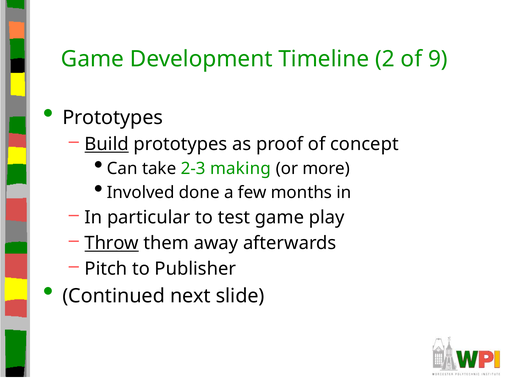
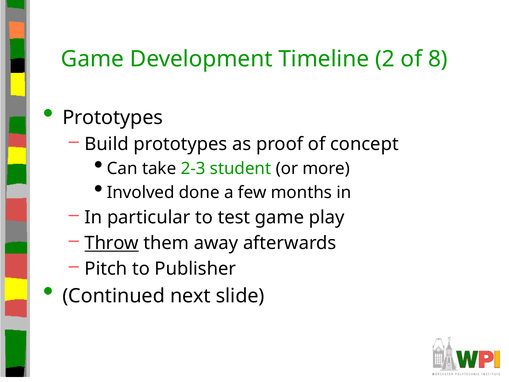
9: 9 -> 8
Build underline: present -> none
making: making -> student
